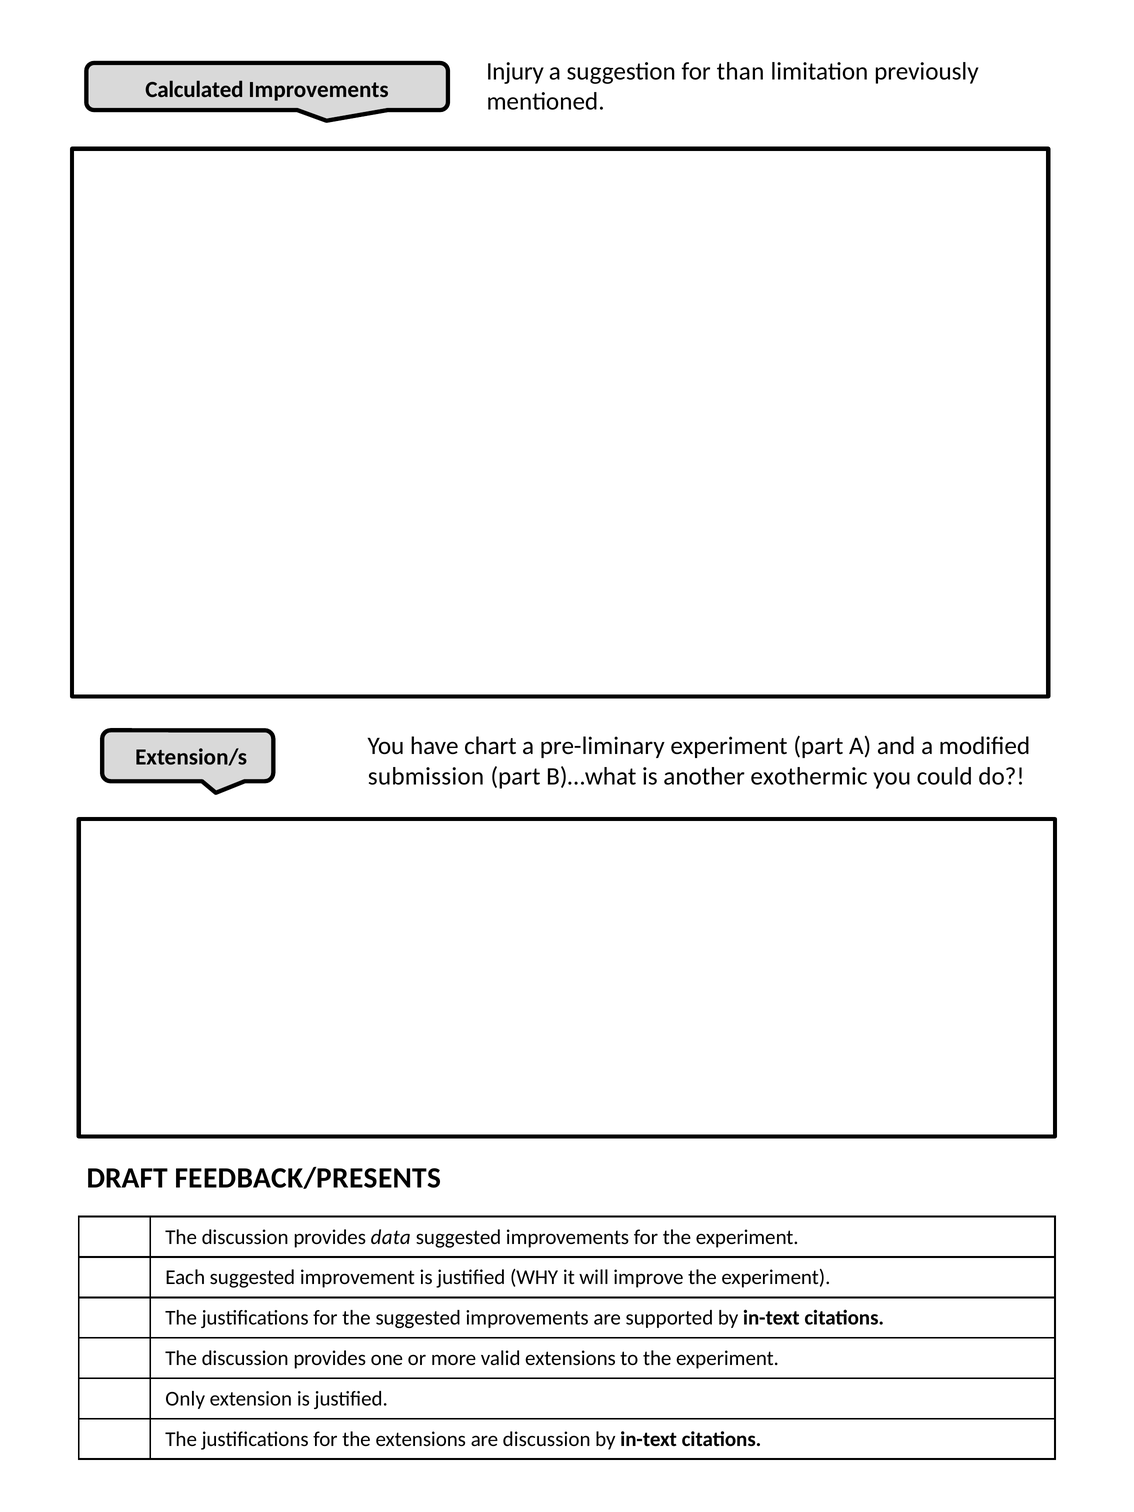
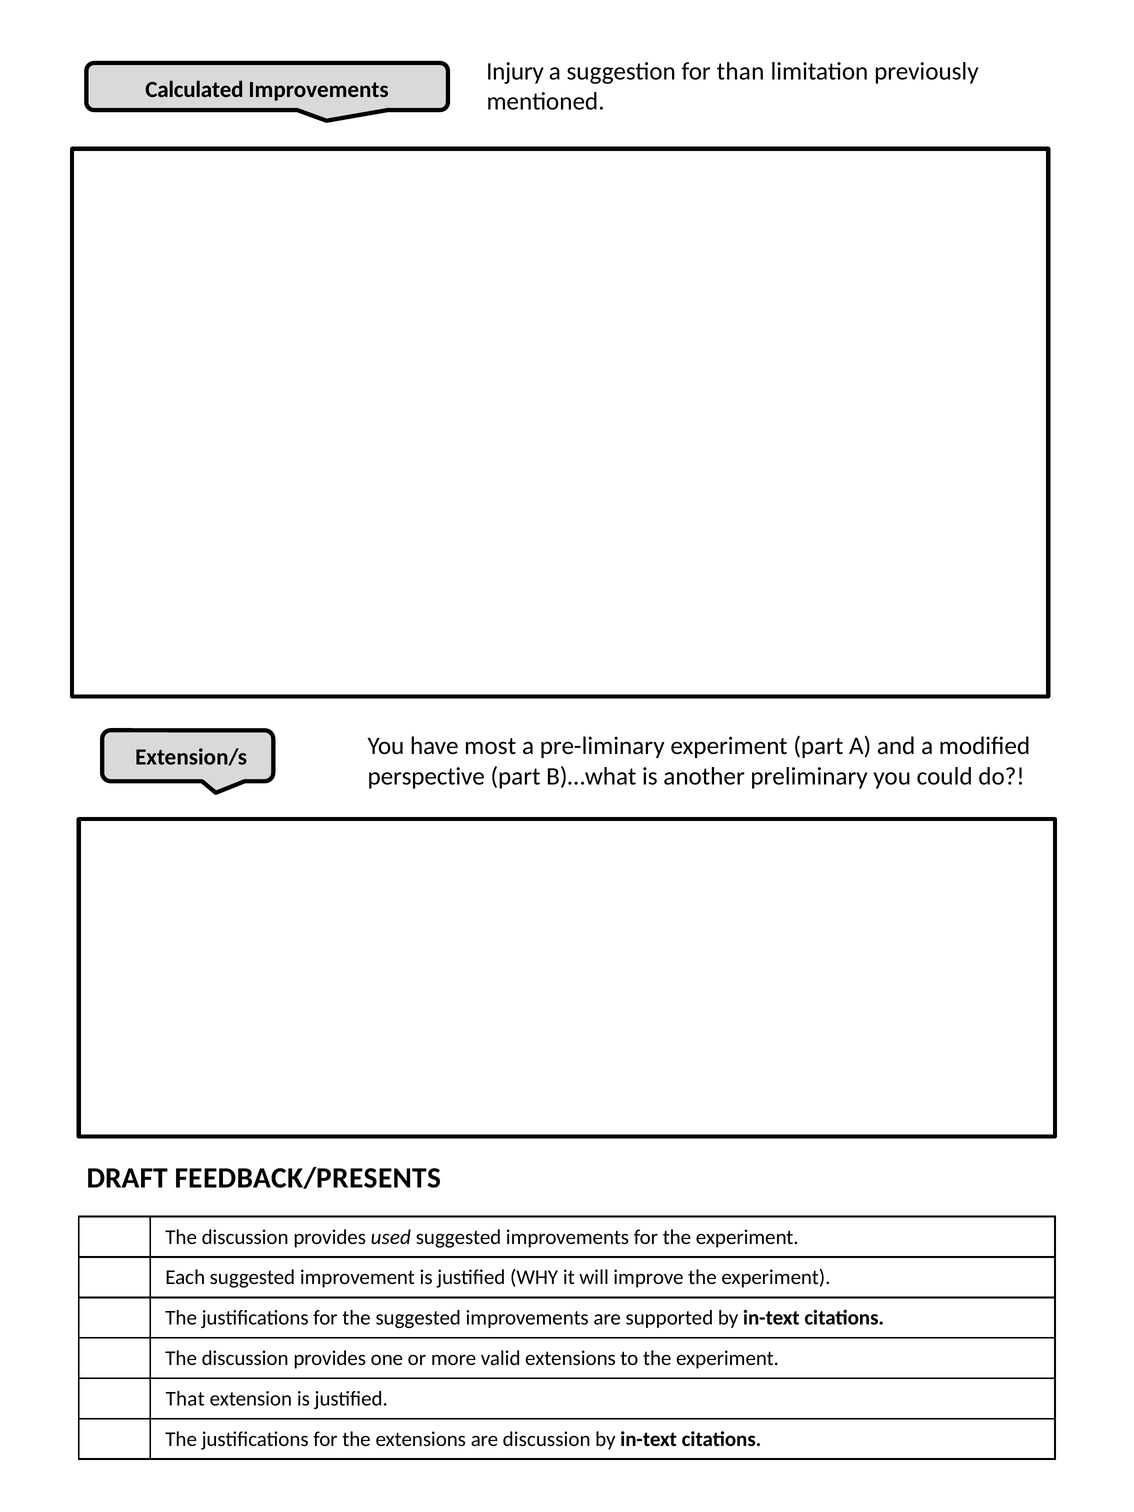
chart: chart -> most
submission: submission -> perspective
exothermic: exothermic -> preliminary
data: data -> used
Only: Only -> That
